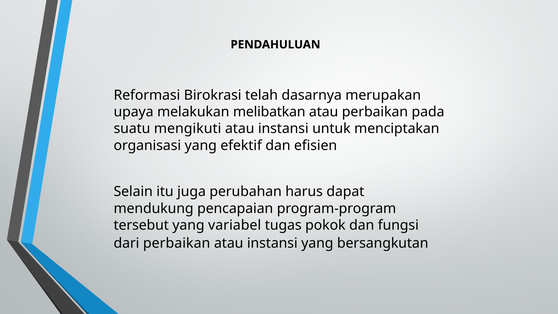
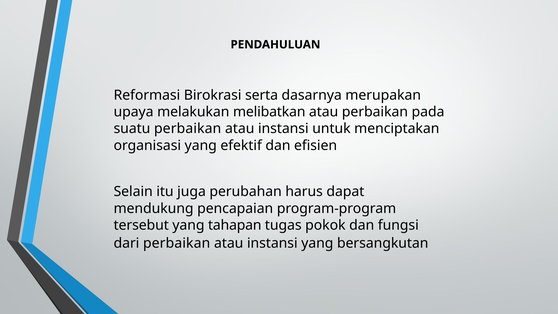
telah: telah -> serta
suatu mengikuti: mengikuti -> perbaikan
variabel: variabel -> tahapan
